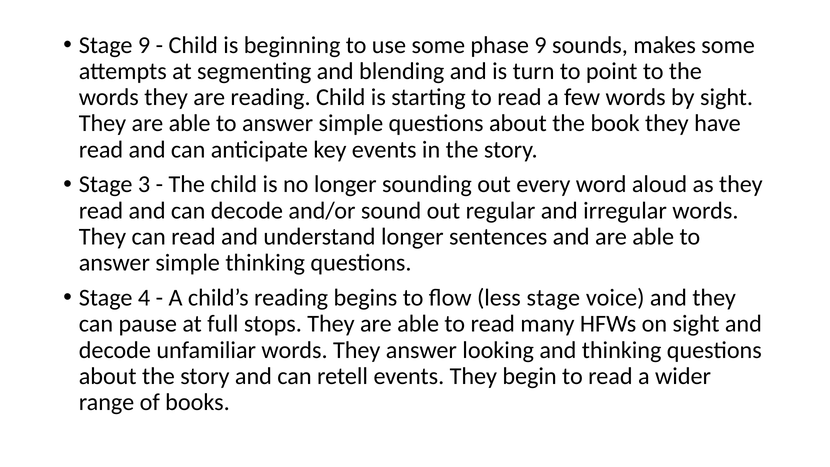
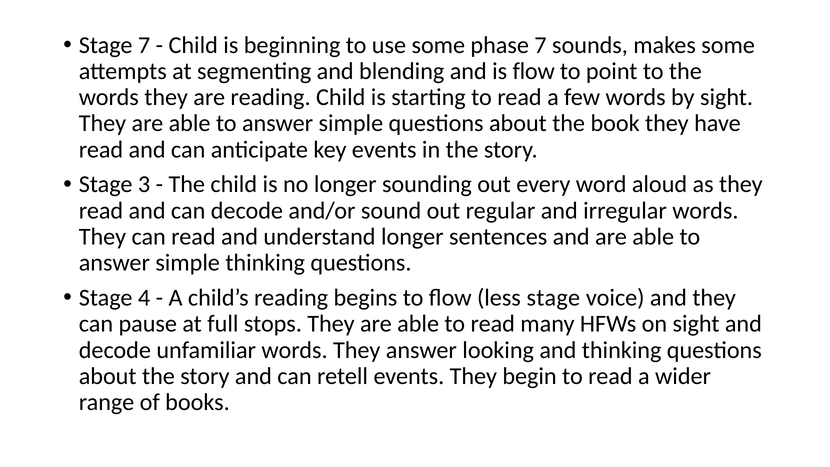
Stage 9: 9 -> 7
phase 9: 9 -> 7
is turn: turn -> flow
